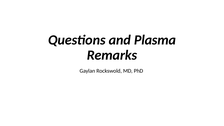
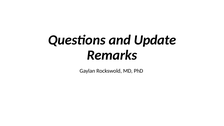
Plasma: Plasma -> Update
